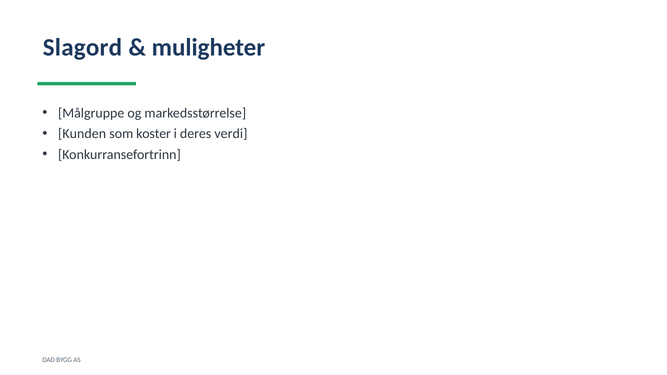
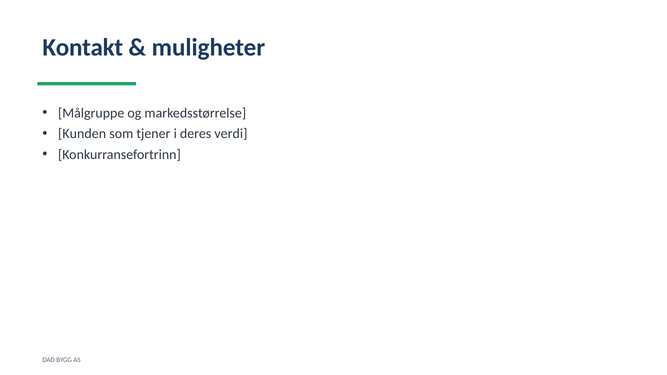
Slagord: Slagord -> Kontakt
koster: koster -> tjener
